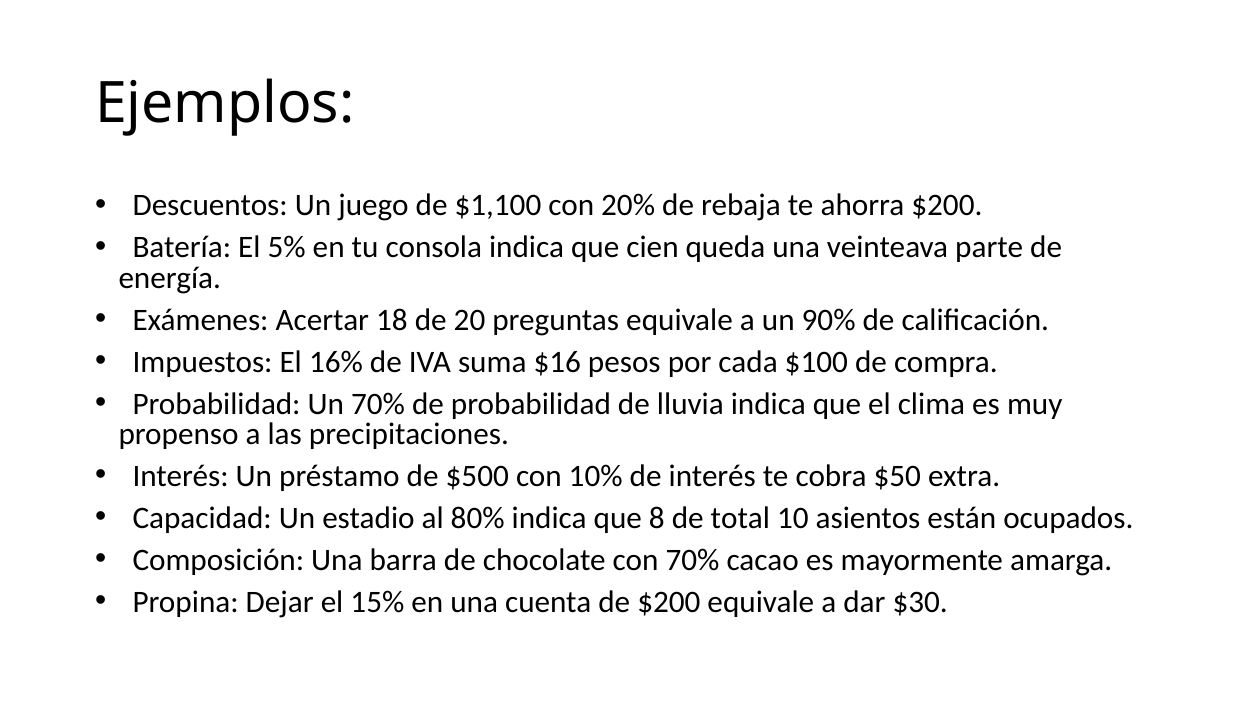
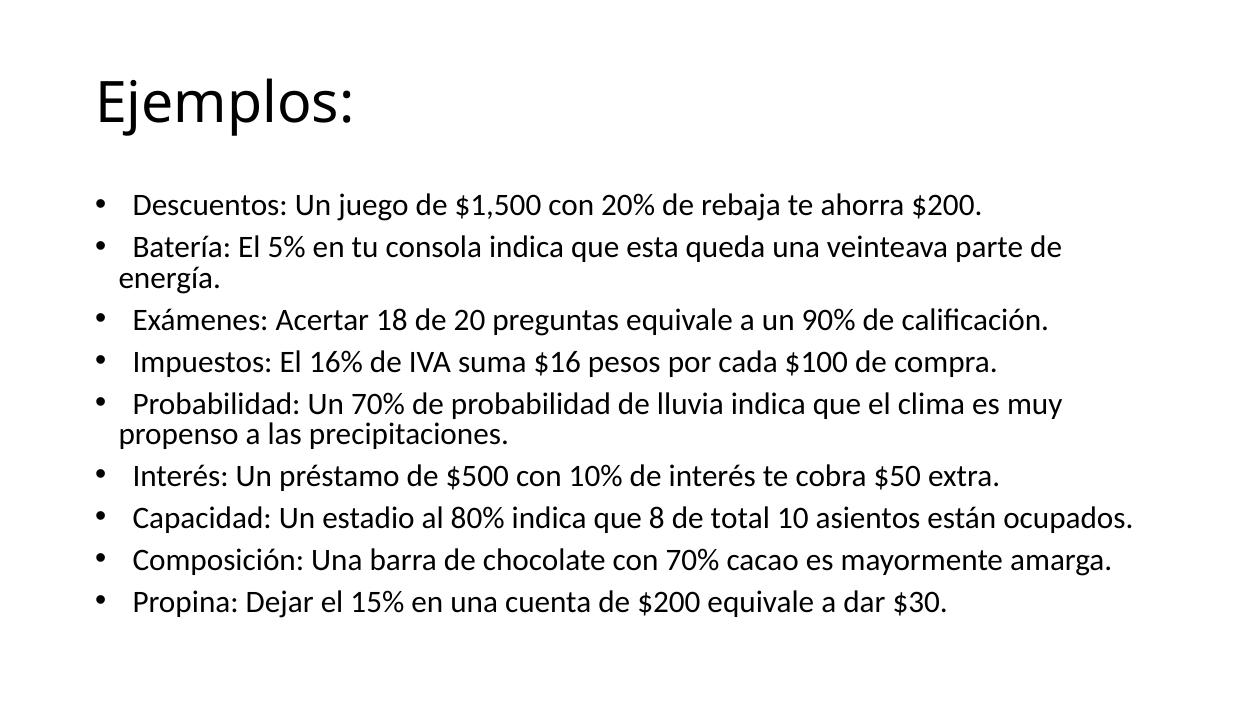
$1,100: $1,100 -> $1,500
cien: cien -> esta
